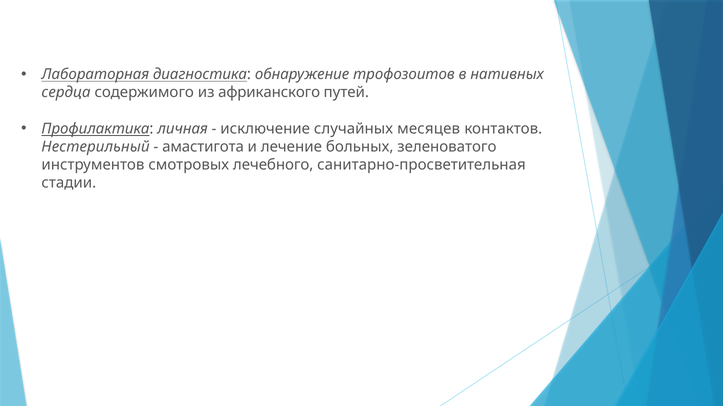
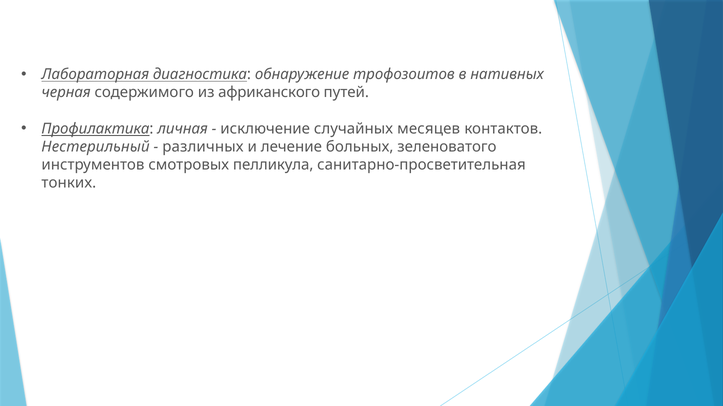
сердца: сердца -> черная
амастигота: амастигота -> различных
лечебного: лечебного -> пелликула
стадии: стадии -> тонких
